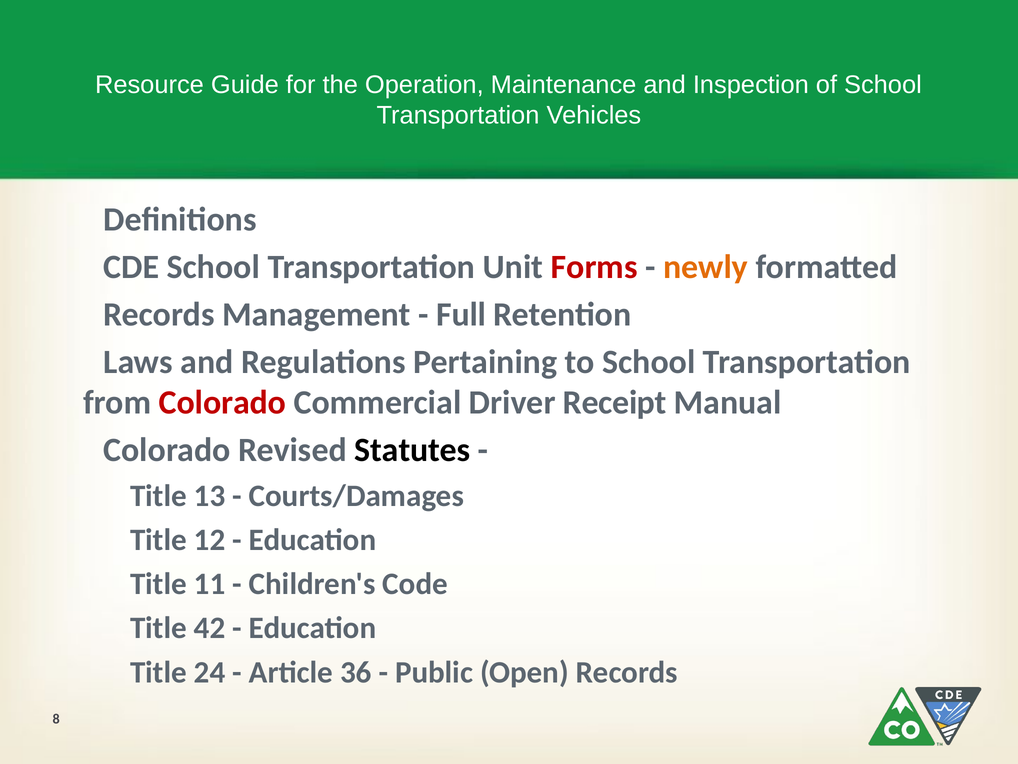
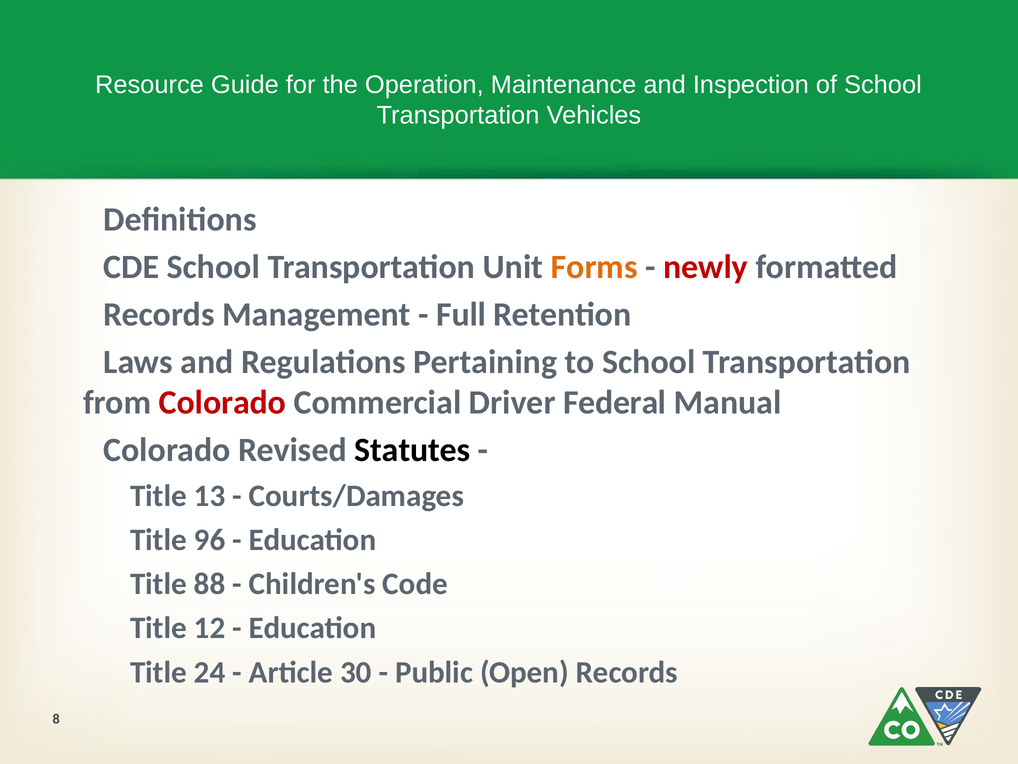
Forms colour: red -> orange
newly colour: orange -> red
Receipt: Receipt -> Federal
12: 12 -> 96
11: 11 -> 88
42: 42 -> 12
36: 36 -> 30
